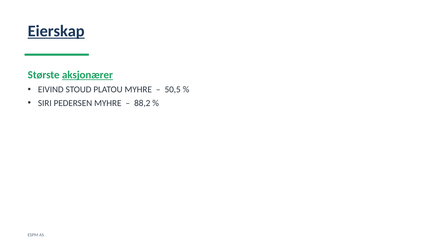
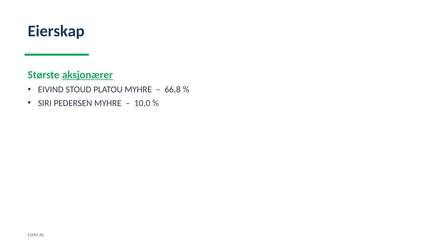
Eierskap underline: present -> none
50,5: 50,5 -> 66,8
88,2: 88,2 -> 10,0
